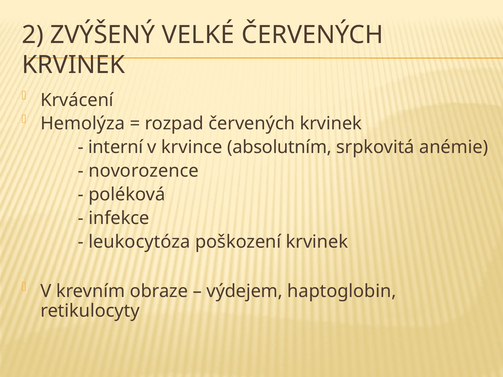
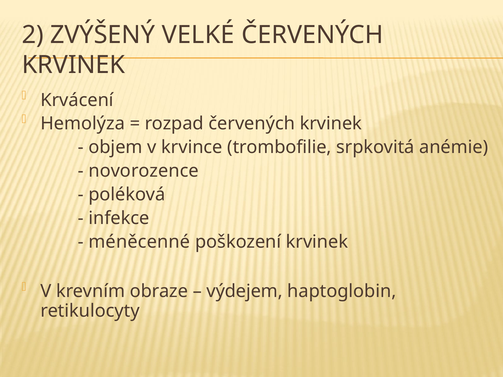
interní: interní -> objem
absolutním: absolutním -> trombofilie
leukocytóza: leukocytóza -> méněcenné
